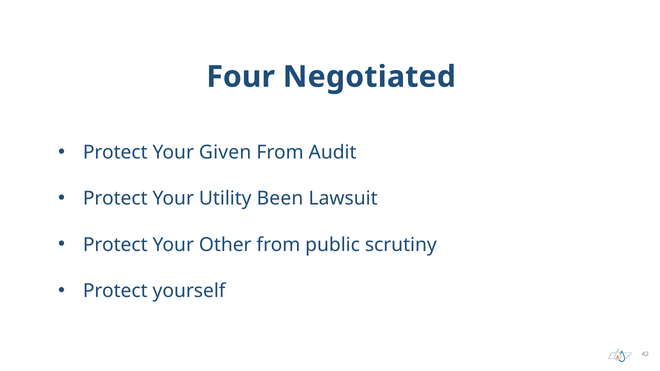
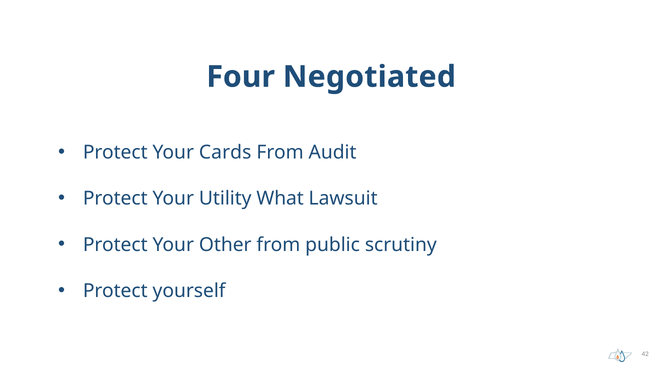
Given: Given -> Cards
Been: Been -> What
